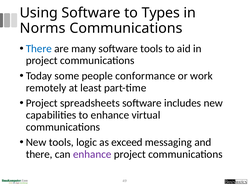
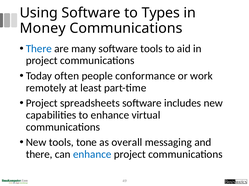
Norms: Norms -> Money
some: some -> often
logic: logic -> tone
exceed: exceed -> overall
enhance at (92, 155) colour: purple -> blue
